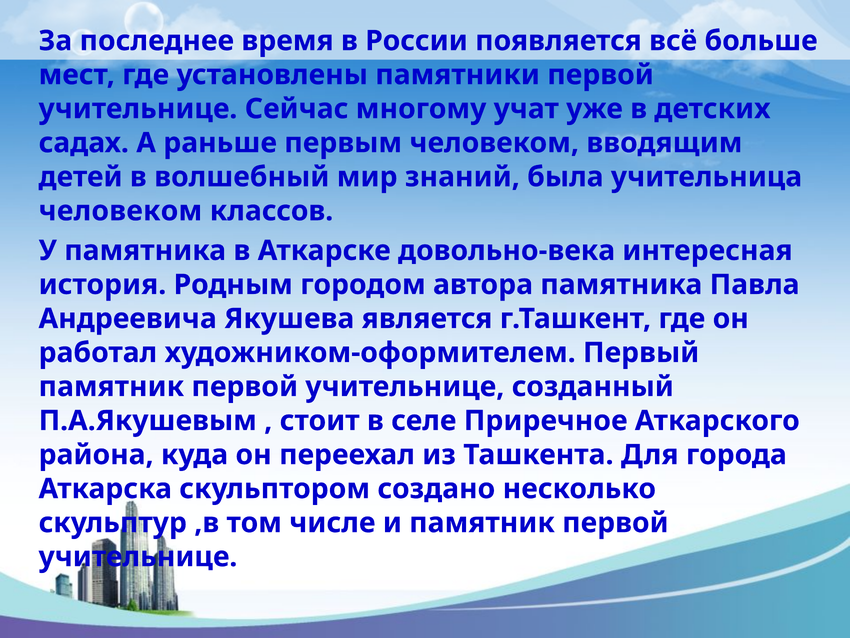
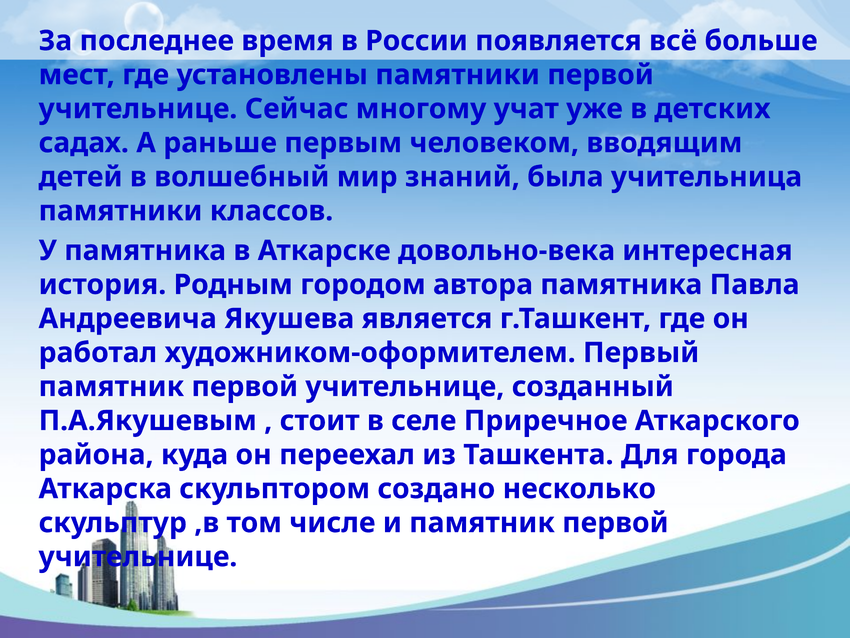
человеком at (120, 211): человеком -> памятники
